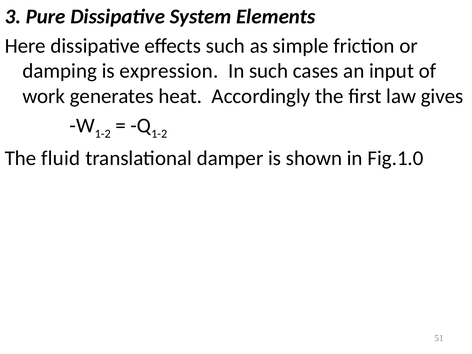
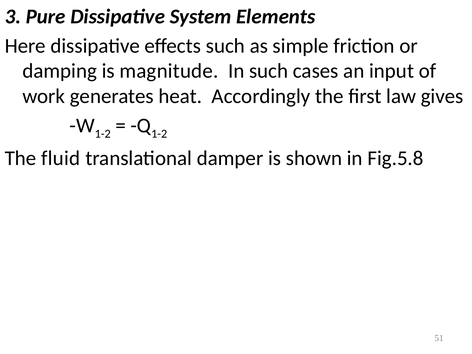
expression: expression -> magnitude
Fig.1.0: Fig.1.0 -> Fig.5.8
